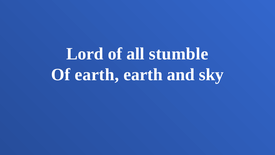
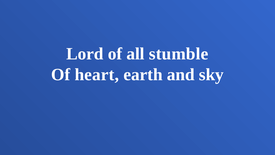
Of earth: earth -> heart
